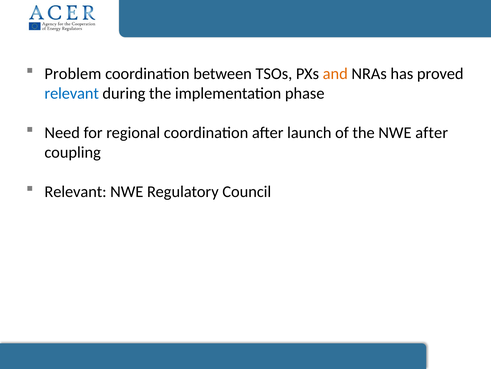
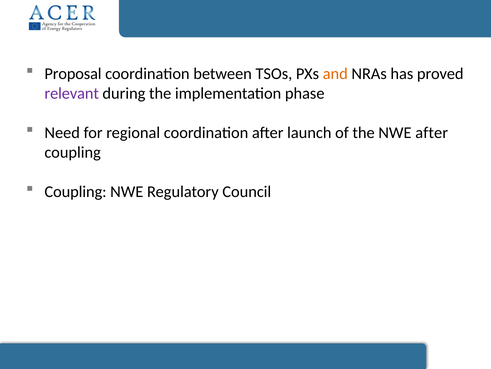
Problem: Problem -> Proposal
relevant at (72, 93) colour: blue -> purple
Relevant at (76, 191): Relevant -> Coupling
